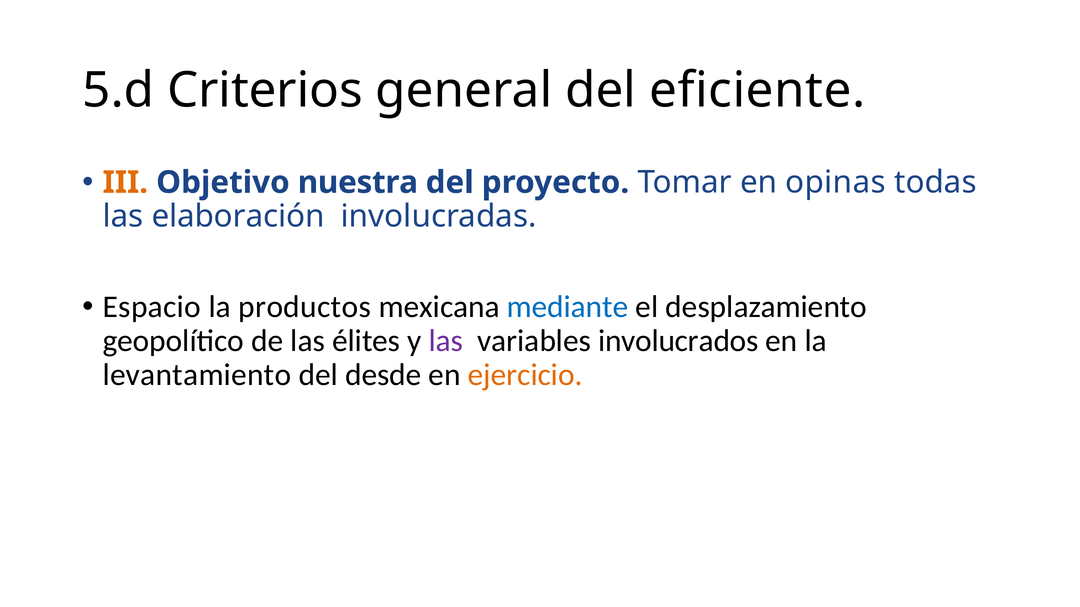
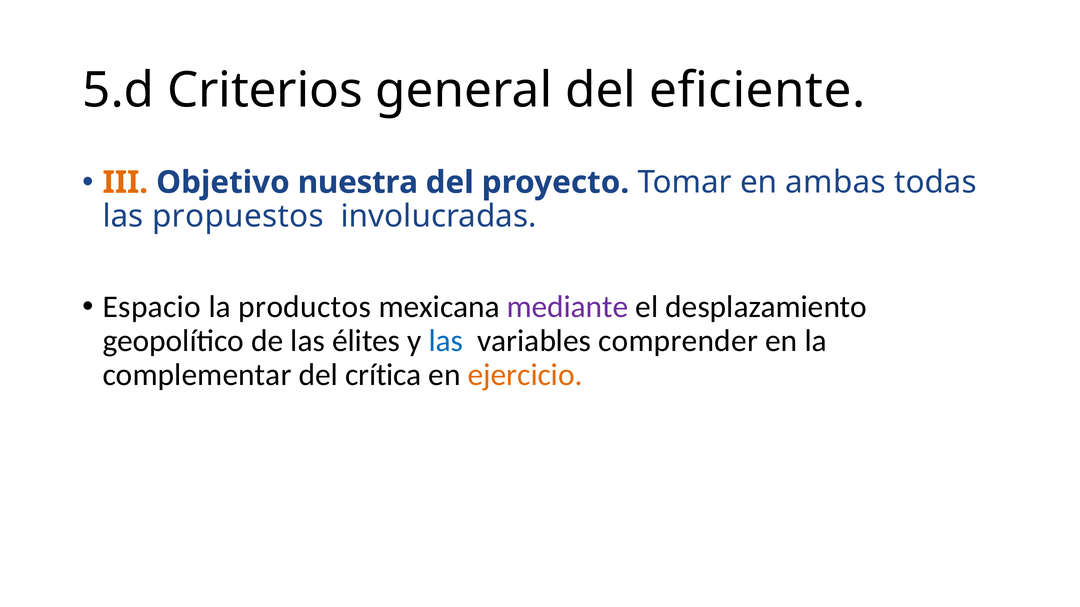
opinas: opinas -> ambas
elaboración: elaboración -> propuestos
mediante colour: blue -> purple
las at (446, 341) colour: purple -> blue
involucrados: involucrados -> comprender
levantamiento: levantamiento -> complementar
desde: desde -> crítica
